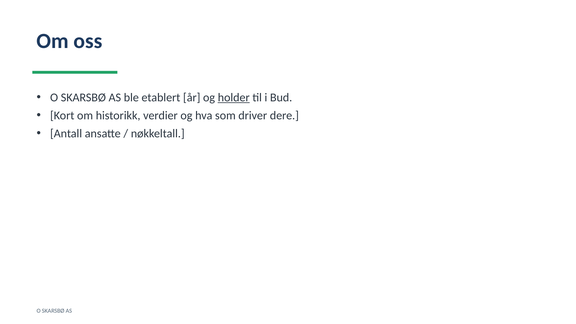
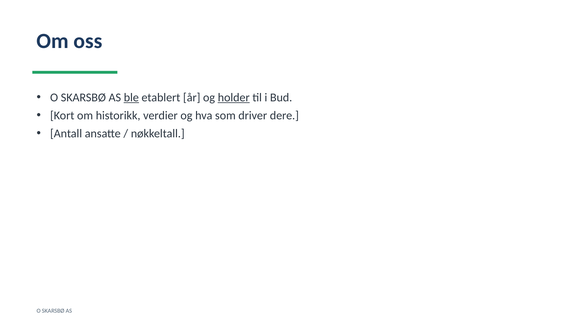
ble underline: none -> present
